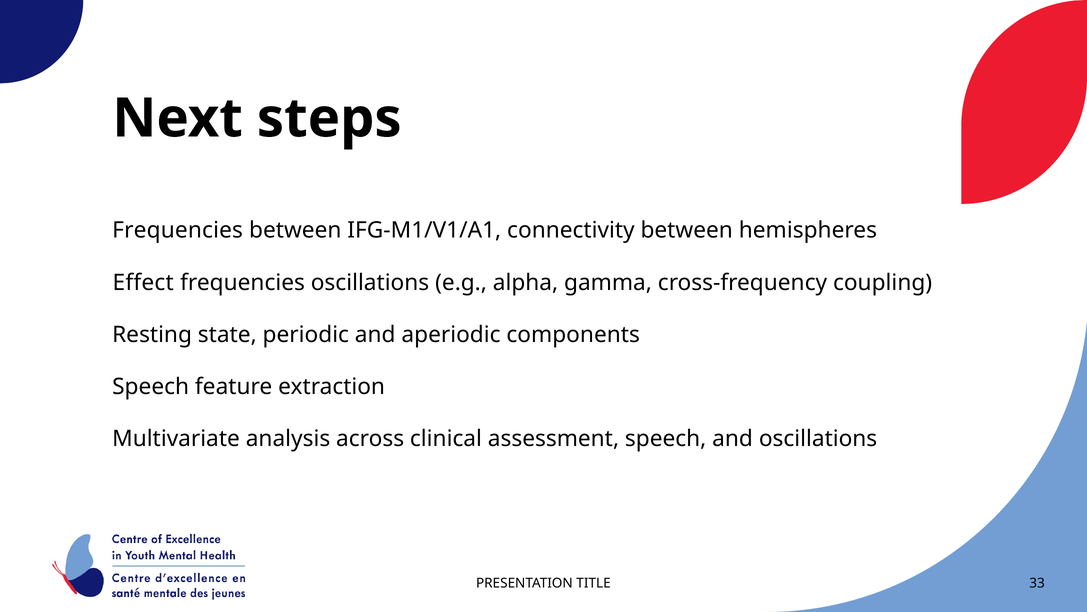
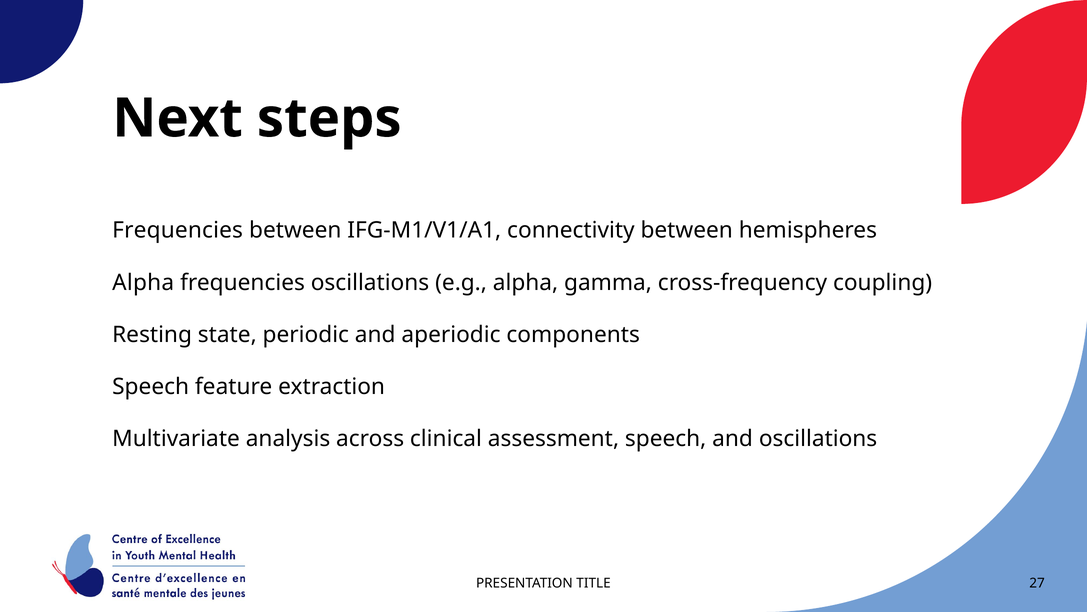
Effect at (143, 282): Effect -> Alpha
33: 33 -> 27
